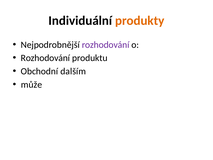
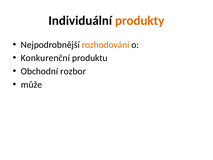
rozhodování at (106, 45) colour: purple -> orange
Rozhodování at (45, 58): Rozhodování -> Konkurenční
dalším: dalším -> rozbor
